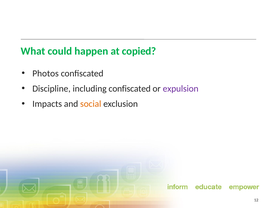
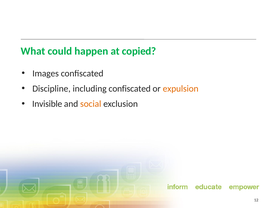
Photos: Photos -> Images
expulsion colour: purple -> orange
Impacts: Impacts -> Invisible
